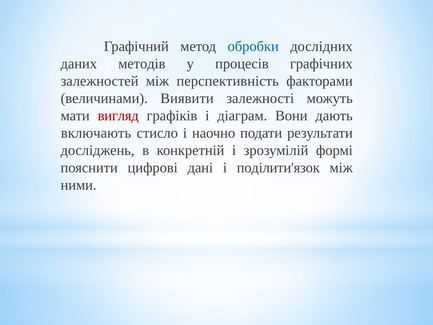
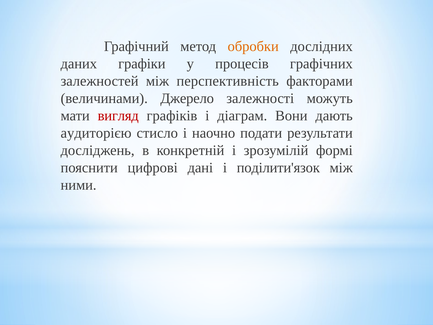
обробки colour: blue -> orange
методів: методів -> графіки
Виявити: Виявити -> Джерело
включають: включають -> аудиторією
